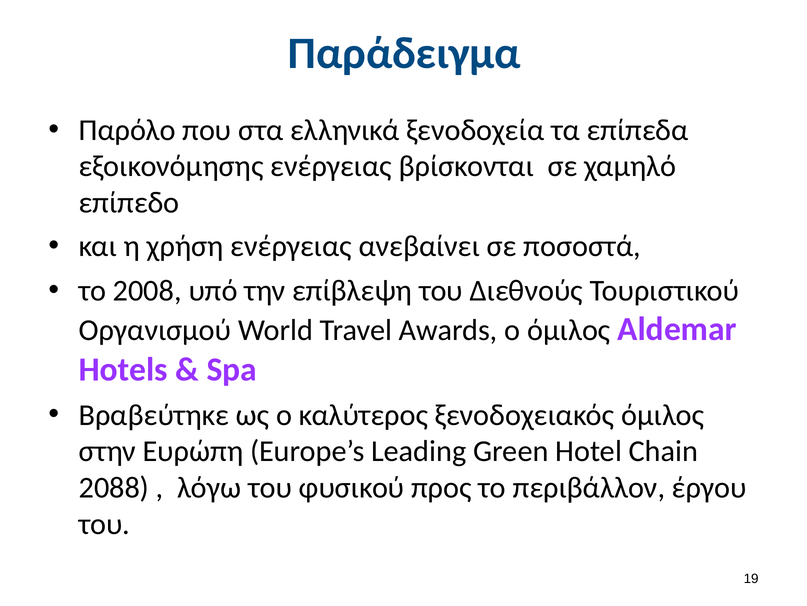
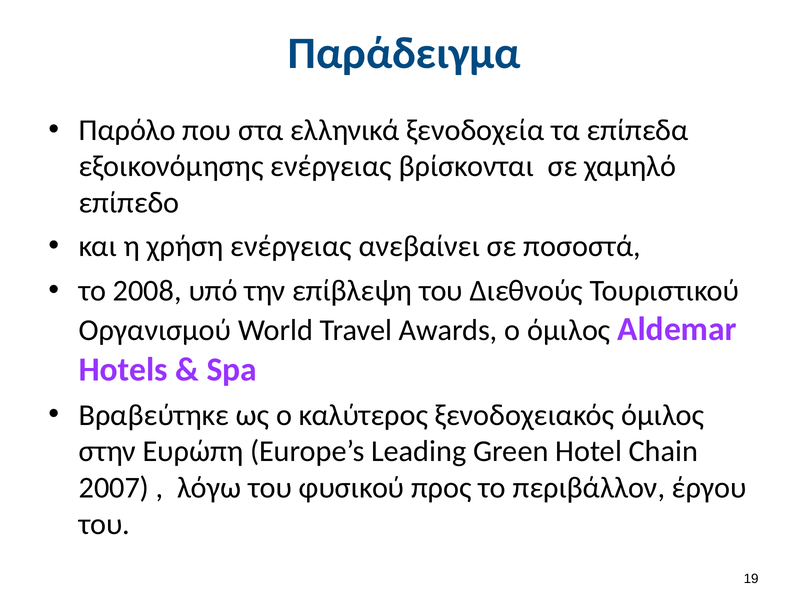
2088: 2088 -> 2007
